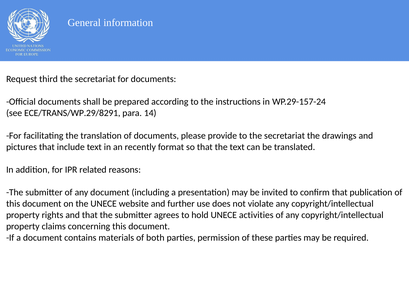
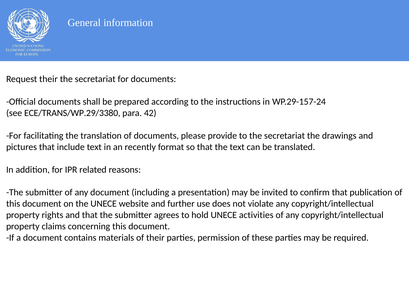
Request third: third -> their
ECE/TRANS/WP.29/8291: ECE/TRANS/WP.29/8291 -> ECE/TRANS/WP.29/3380
14: 14 -> 42
of both: both -> their
